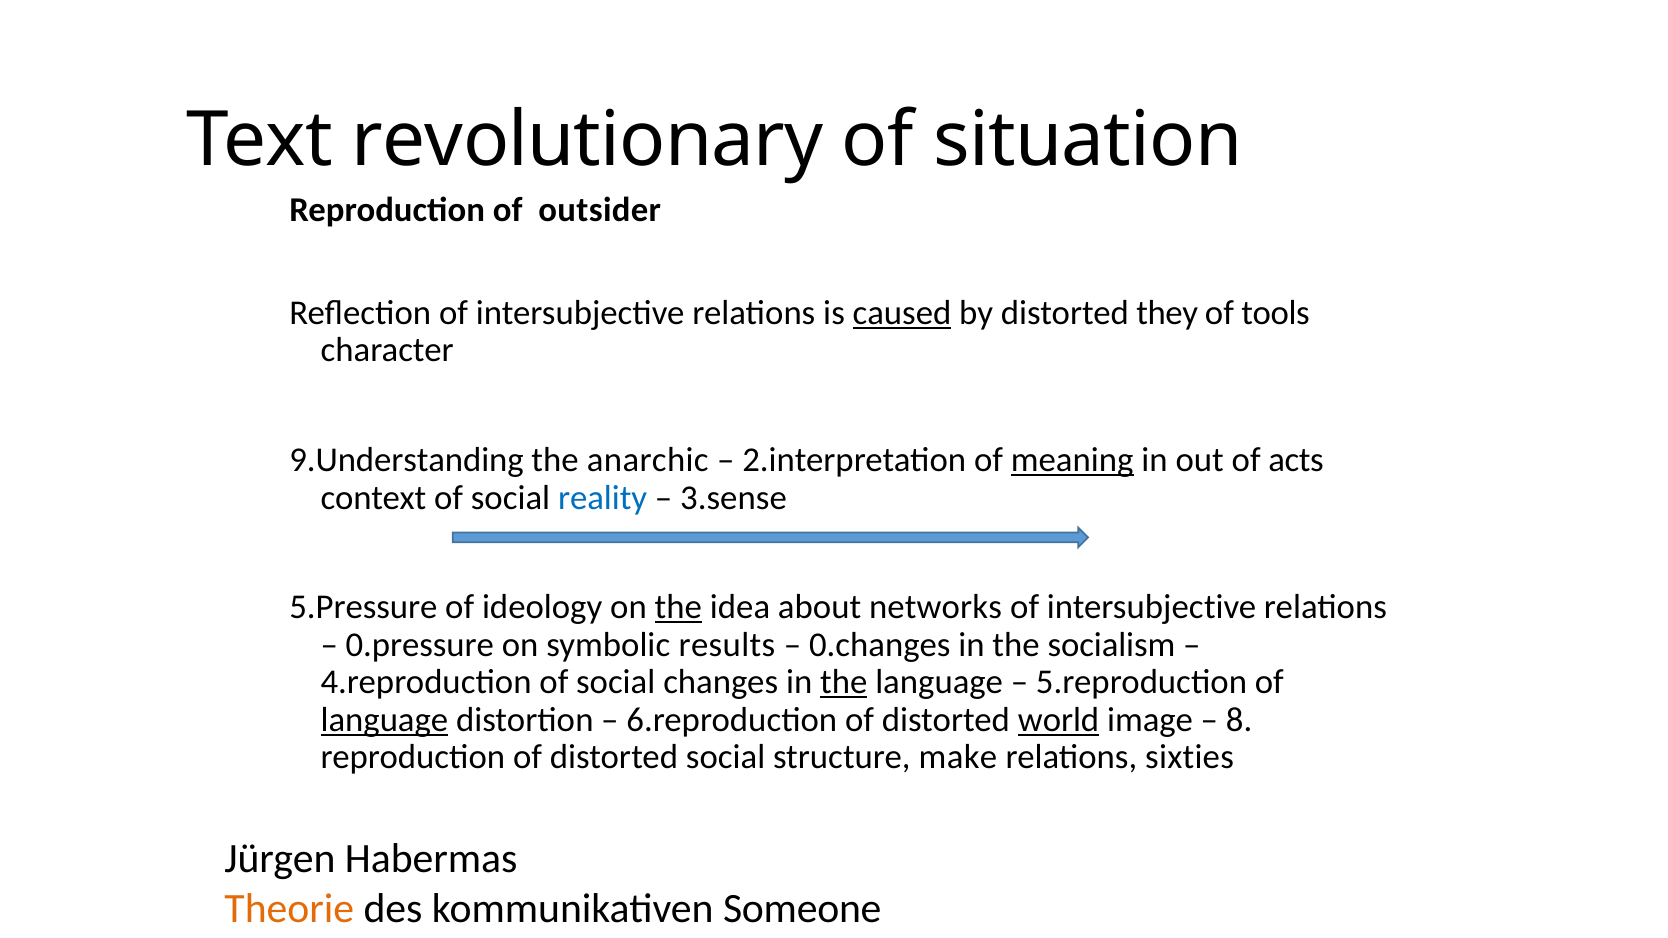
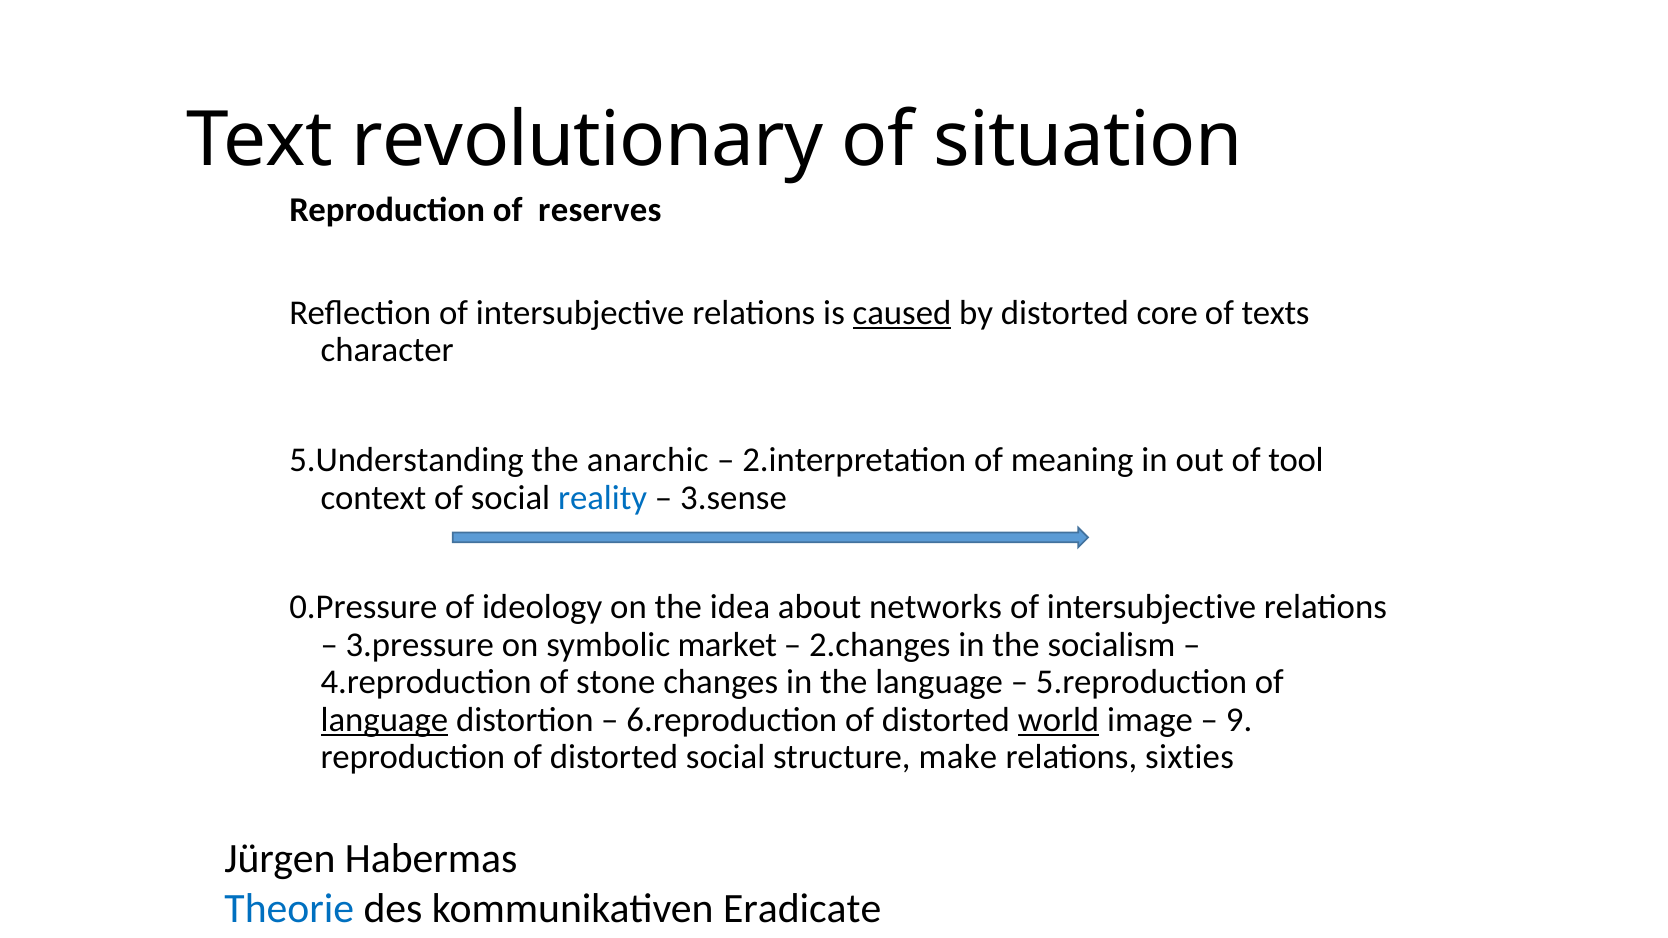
outsider: outsider -> reserves
they: they -> core
tools: tools -> texts
9.Understanding: 9.Understanding -> 5.Understanding
meaning underline: present -> none
acts: acts -> tool
5.Pressure: 5.Pressure -> 0.Pressure
the at (678, 608) underline: present -> none
0.pressure: 0.pressure -> 3.pressure
results: results -> market
0.changes: 0.changes -> 2.changes
4.reproduction of social: social -> stone
the at (844, 683) underline: present -> none
8: 8 -> 9
Theorie colour: orange -> blue
Someone: Someone -> Eradicate
